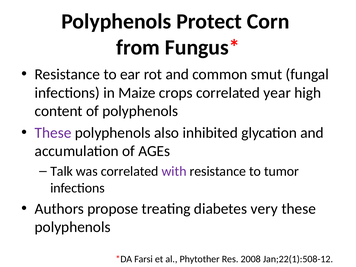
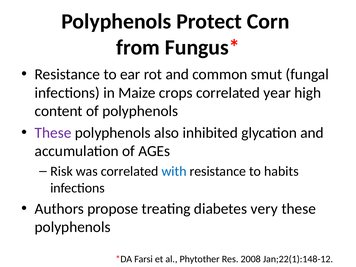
Talk: Talk -> Risk
with colour: purple -> blue
tumor: tumor -> habits
Jan;22(1):508-12: Jan;22(1):508-12 -> Jan;22(1):148-12
